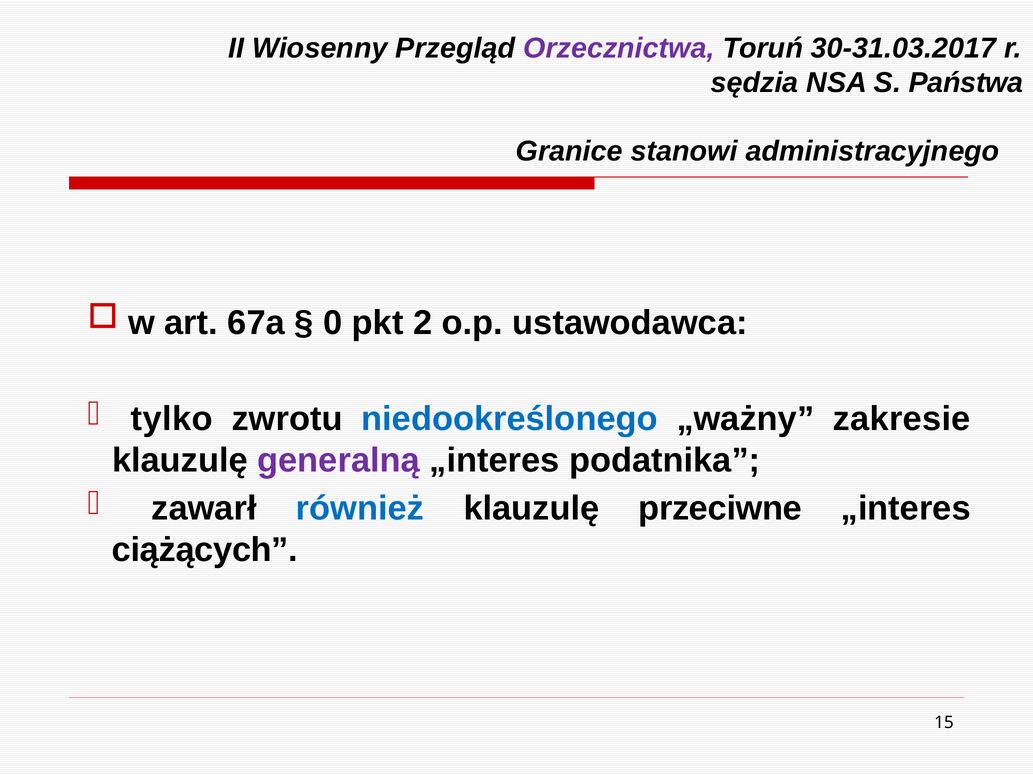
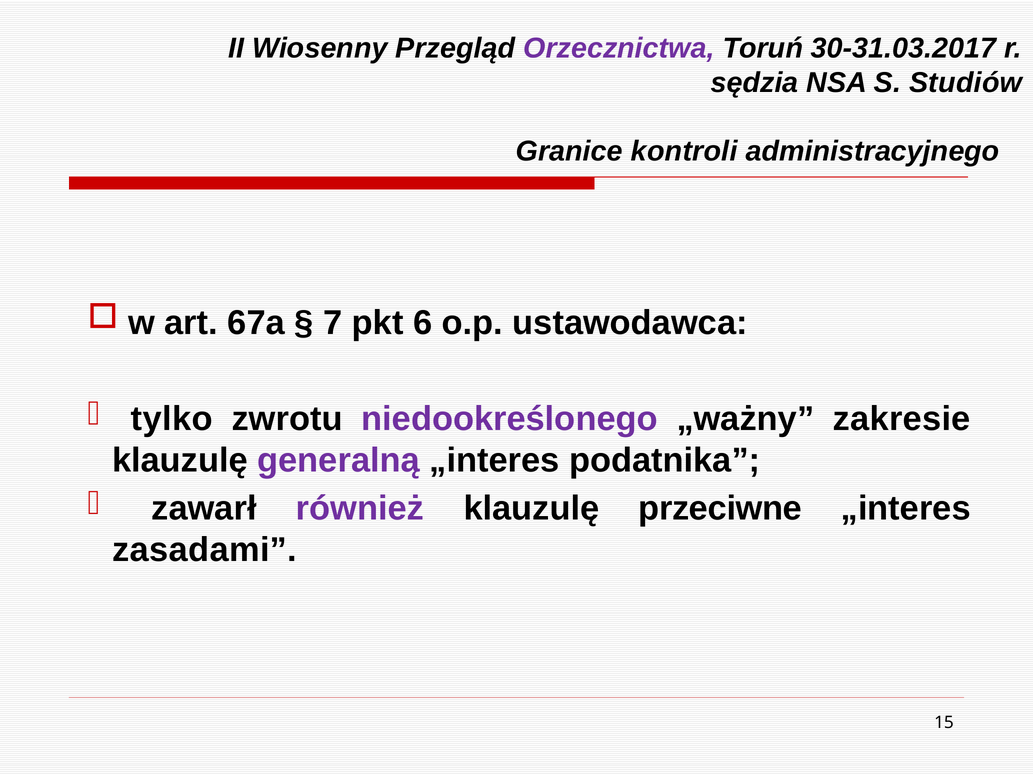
Państwa: Państwa -> Studiów
stanowi: stanowi -> kontroli
0: 0 -> 7
2: 2 -> 6
niedookreślonego colour: blue -> purple
również colour: blue -> purple
ciążących: ciążących -> zasadami
